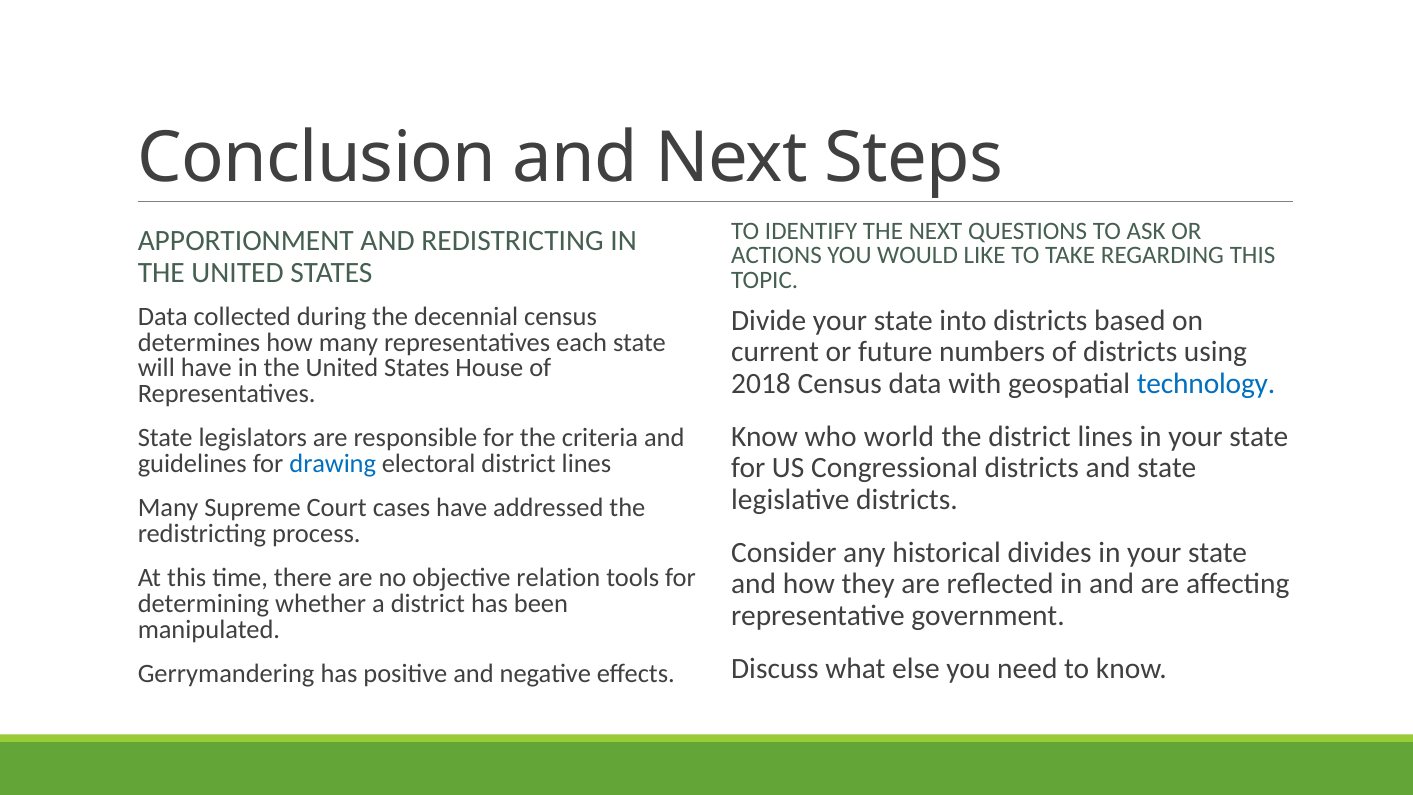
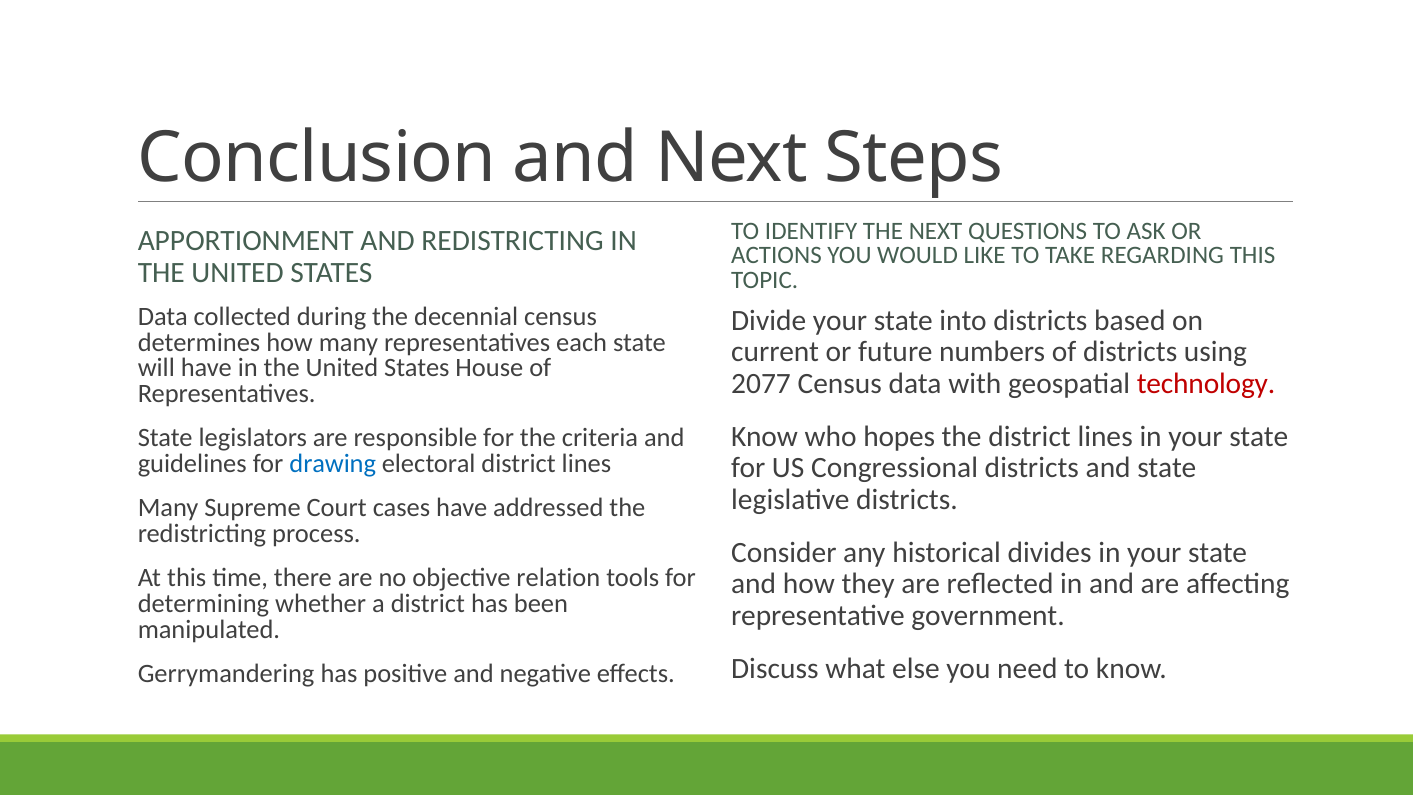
2018: 2018 -> 2077
technology colour: blue -> red
world: world -> hopes
